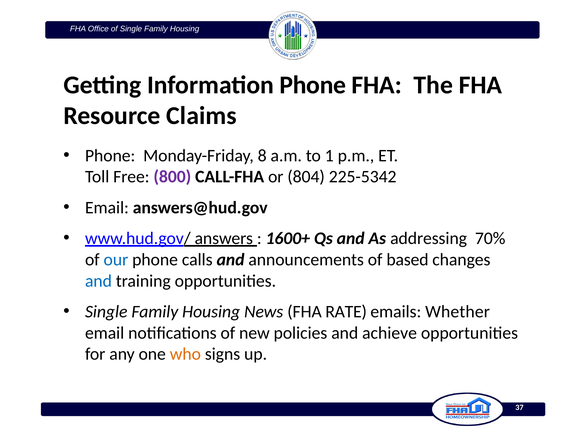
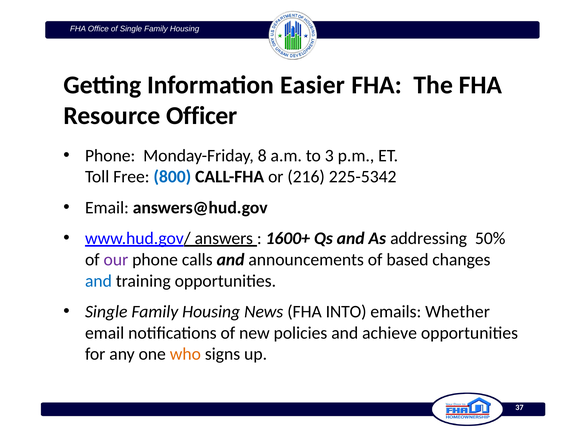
Information Phone: Phone -> Easier
Claims: Claims -> Officer
1: 1 -> 3
800 colour: purple -> blue
804: 804 -> 216
70%: 70% -> 50%
our colour: blue -> purple
RATE: RATE -> INTO
